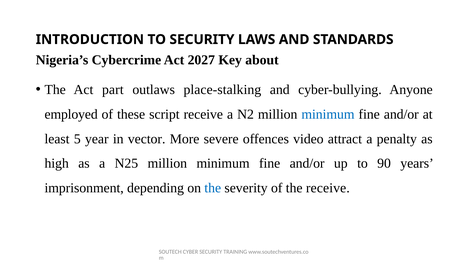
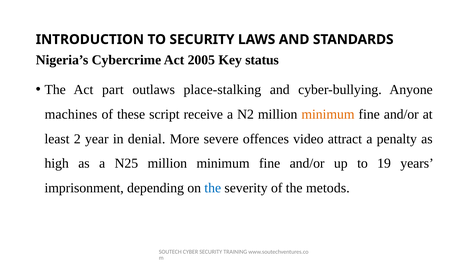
2027: 2027 -> 2005
about: about -> status
employed: employed -> machines
minimum at (328, 114) colour: blue -> orange
5: 5 -> 2
vector: vector -> denial
90: 90 -> 19
the receive: receive -> metods
